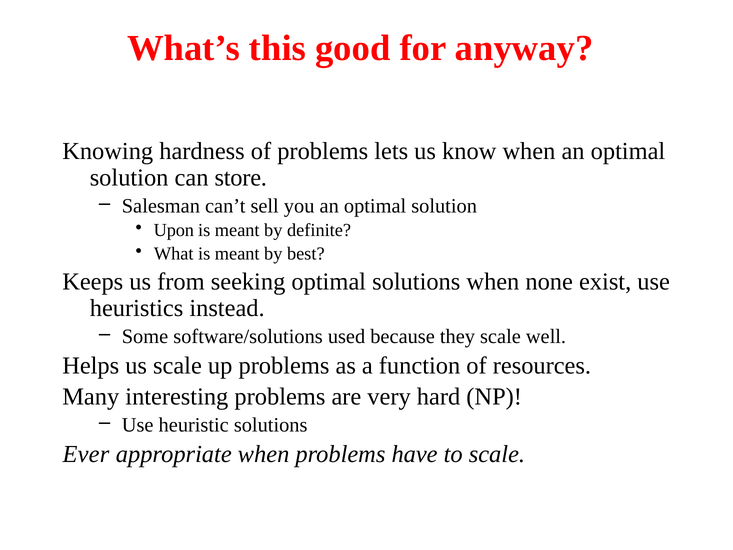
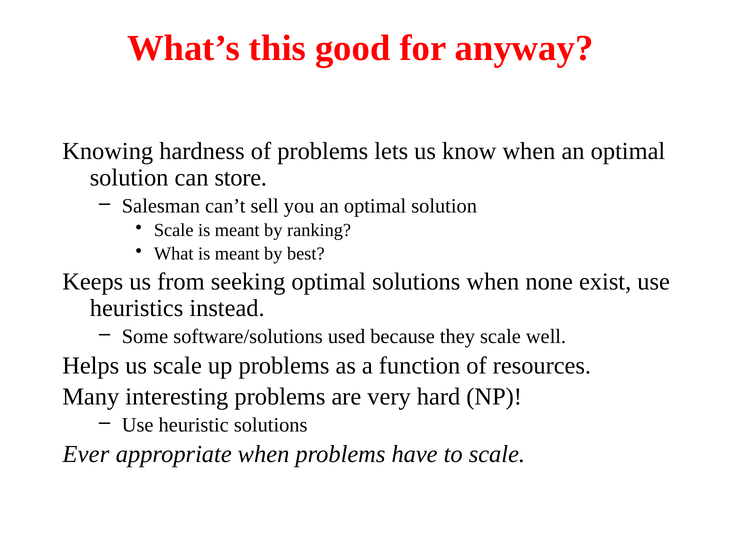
Upon at (174, 230): Upon -> Scale
definite: definite -> ranking
